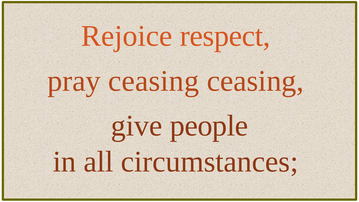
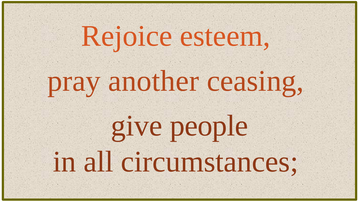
respect: respect -> esteem
pray ceasing: ceasing -> another
